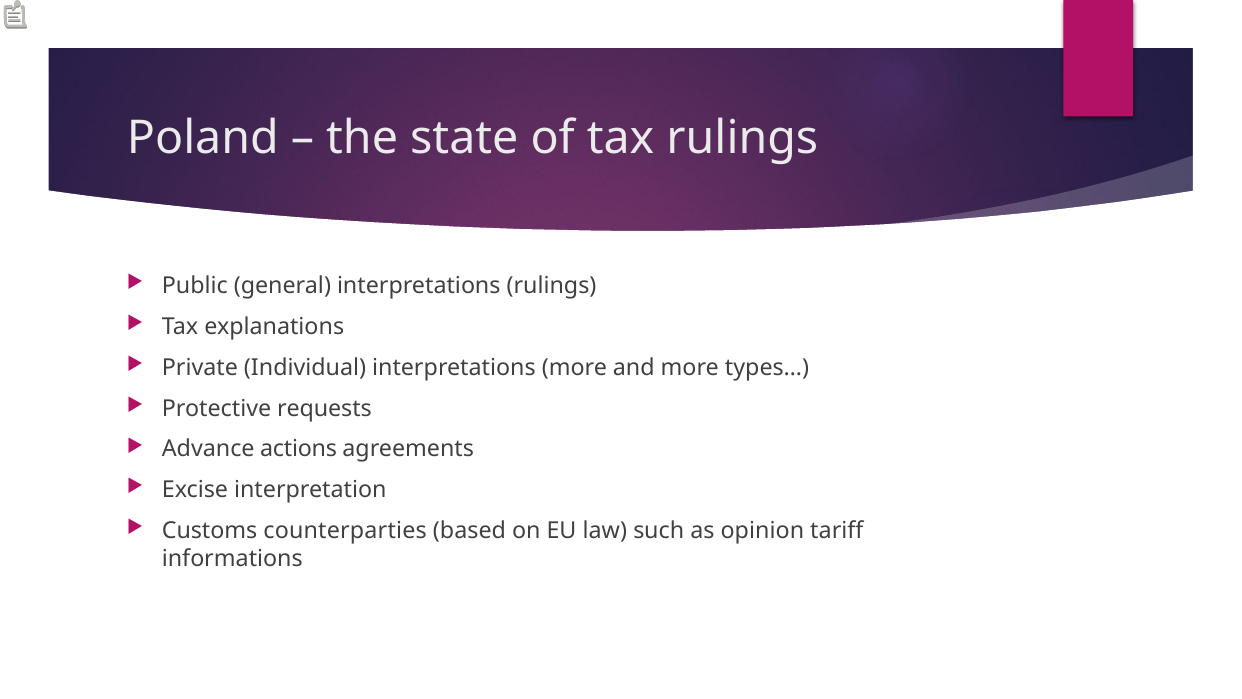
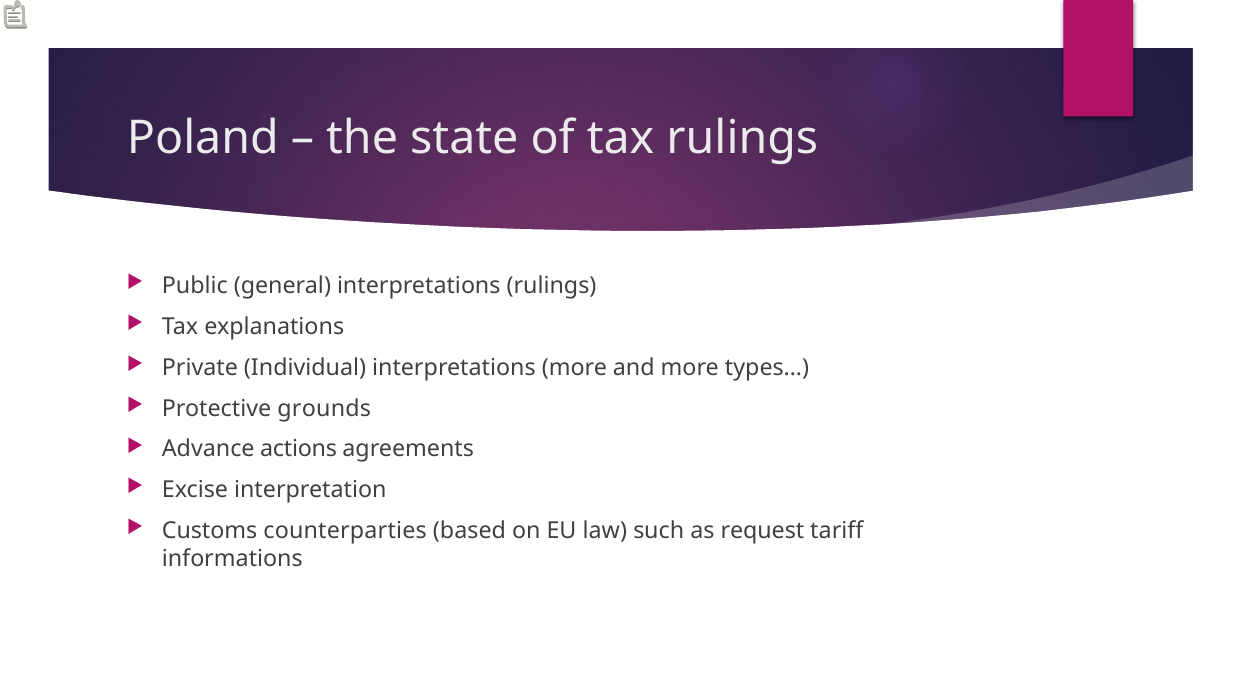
requests: requests -> grounds
opinion: opinion -> request
